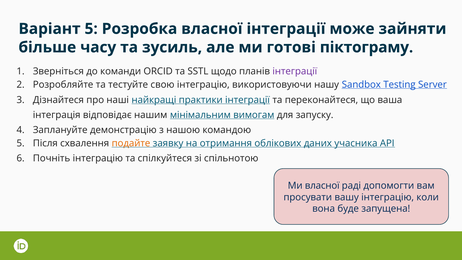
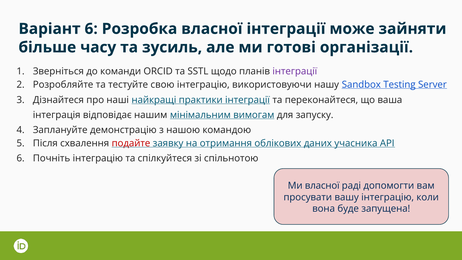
Варіант 5: 5 -> 6
піктограму: піктограму -> організації
подайте colour: orange -> red
